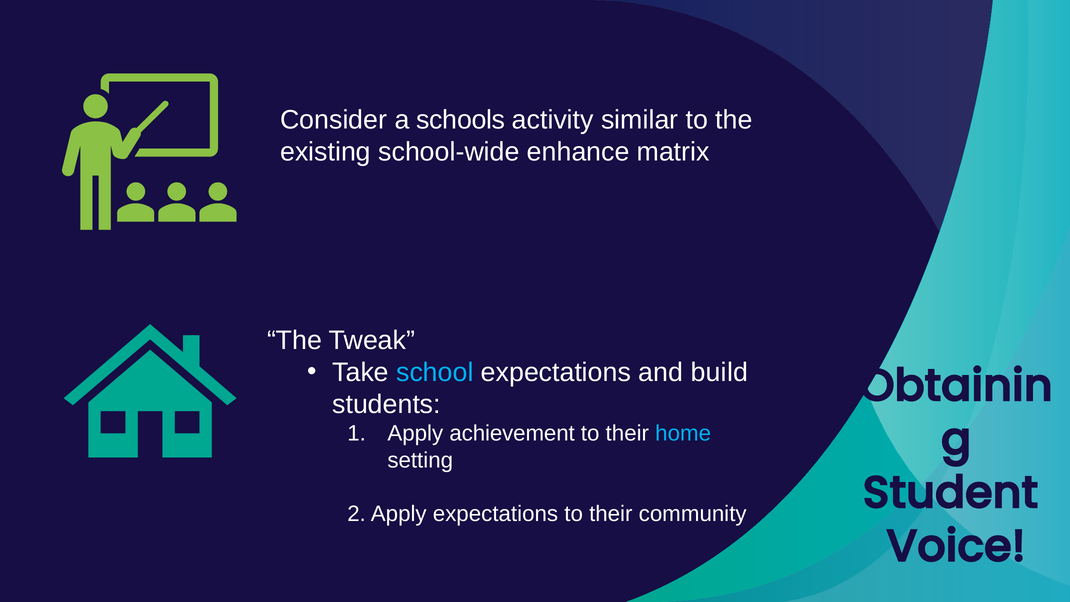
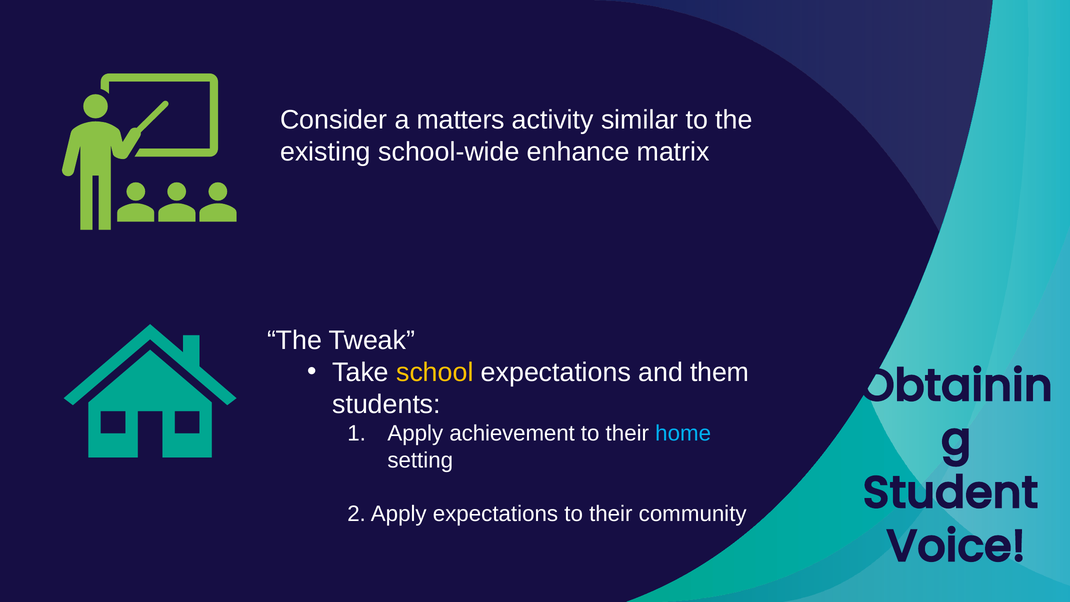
schools: schools -> matters
school colour: light blue -> yellow
build: build -> them
